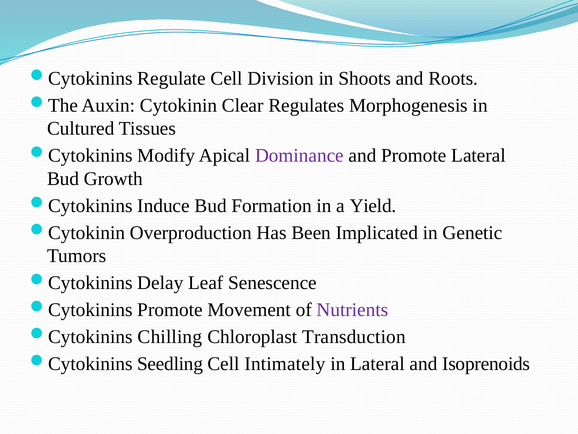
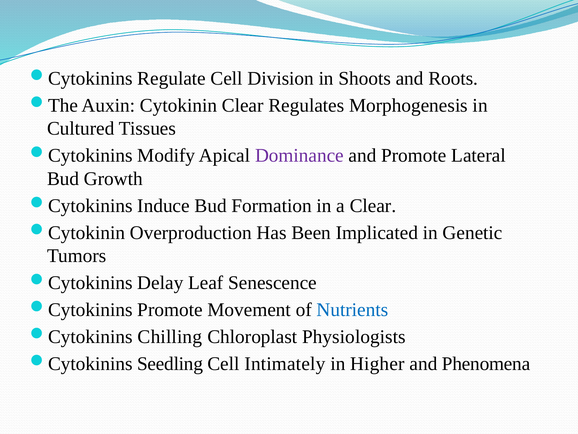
a Yield: Yield -> Clear
Nutrients colour: purple -> blue
Transduction: Transduction -> Physiologists
in Lateral: Lateral -> Higher
Isoprenoids: Isoprenoids -> Phenomena
